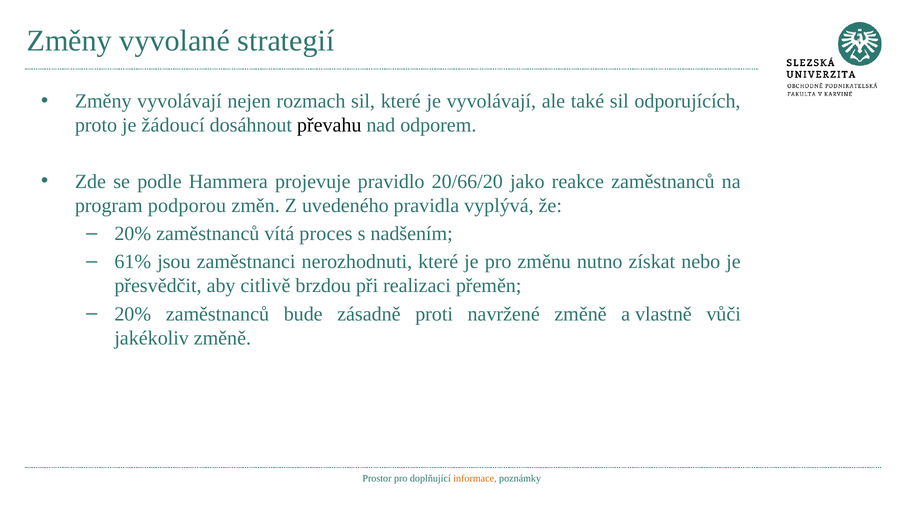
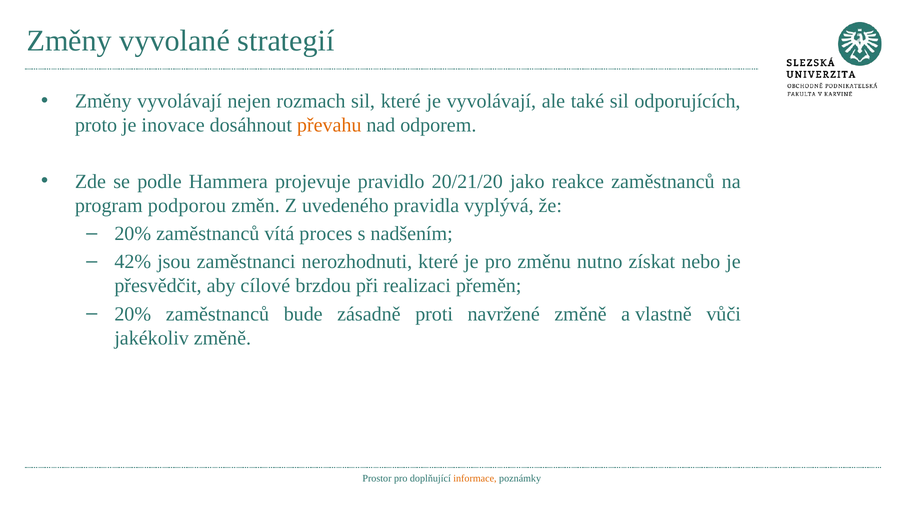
žádoucí: žádoucí -> inovace
převahu colour: black -> orange
20/66/20: 20/66/20 -> 20/21/20
61%: 61% -> 42%
citlivě: citlivě -> cílové
